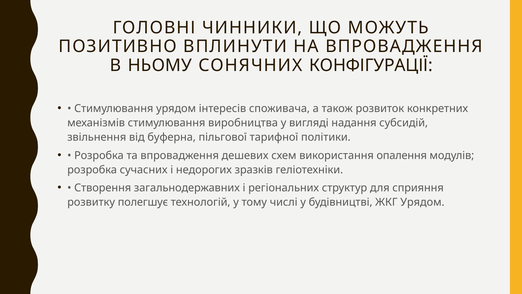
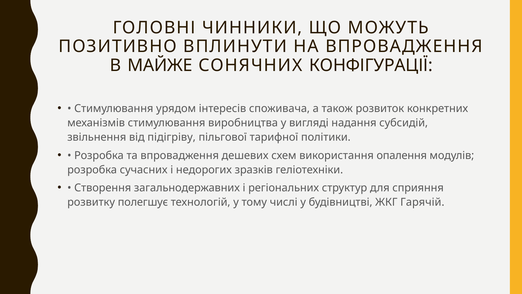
НЬОМУ: НЬОМУ -> МАЙЖЕ
буферна: буферна -> підігріву
ЖКГ Урядом: Урядом -> Гарячій
